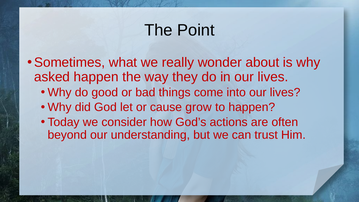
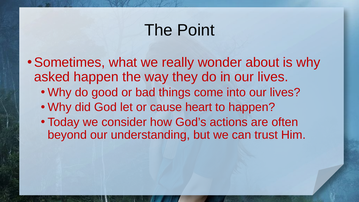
grow: grow -> heart
